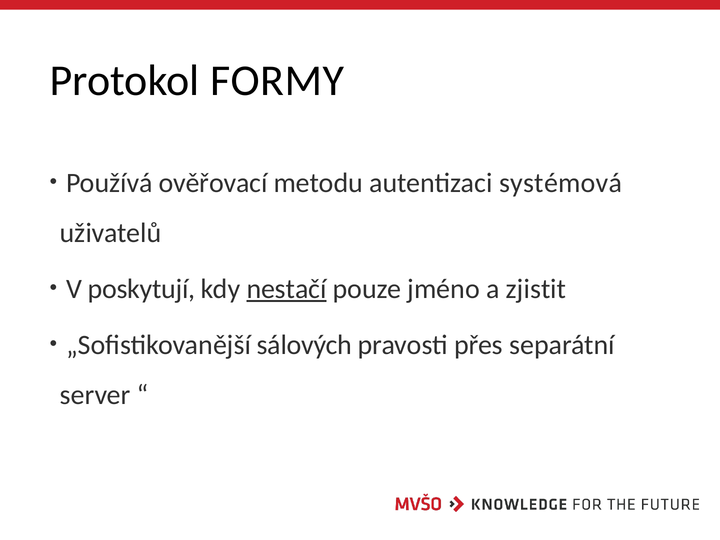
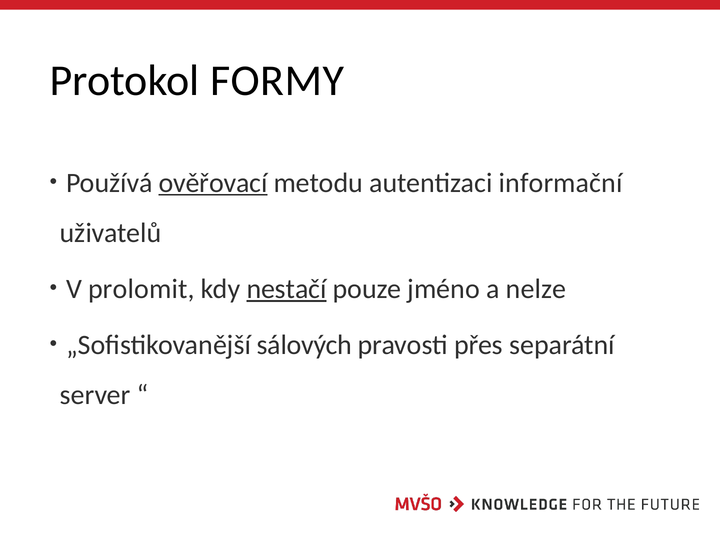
ověřovací underline: none -> present
systémová: systémová -> informační
poskytují: poskytují -> prolomit
zjistit: zjistit -> nelze
